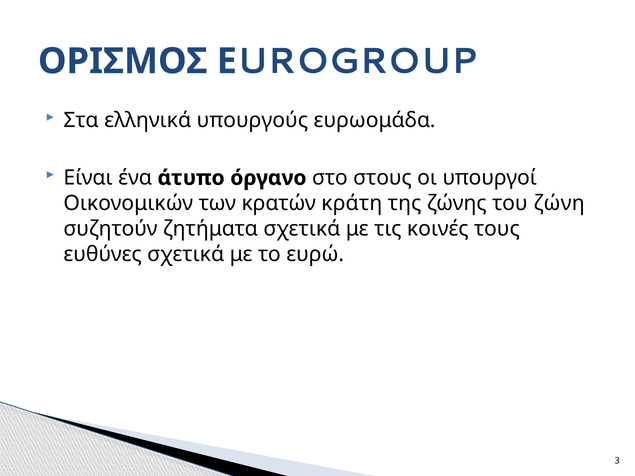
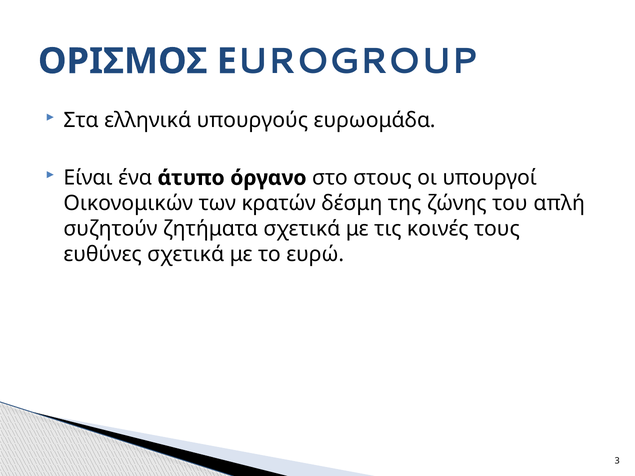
κράτη: κράτη -> δέσμη
ζώνη: ζώνη -> απλή
